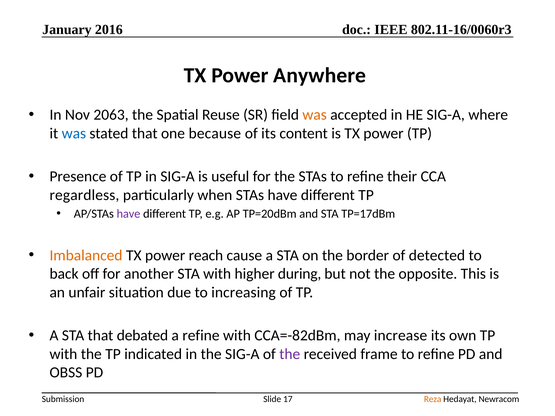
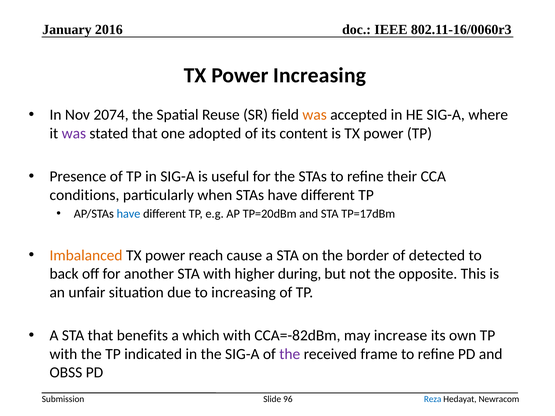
Power Anywhere: Anywhere -> Increasing
2063: 2063 -> 2074
was at (74, 133) colour: blue -> purple
because: because -> adopted
regardless: regardless -> conditions
have at (128, 214) colour: purple -> blue
debated: debated -> benefits
a refine: refine -> which
17: 17 -> 96
Reza colour: orange -> blue
